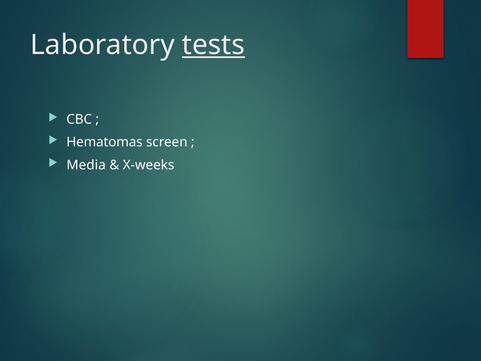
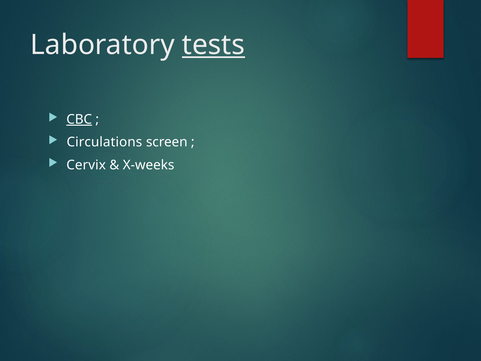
CBC underline: none -> present
Hematomas: Hematomas -> Circulations
Media: Media -> Cervix
